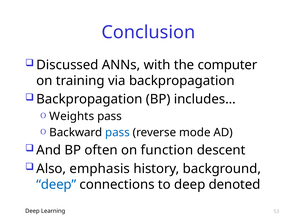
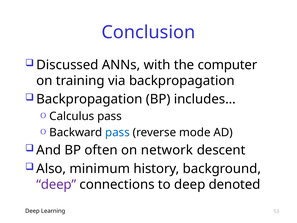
Weights: Weights -> Calculus
function: function -> network
emphasis: emphasis -> minimum
deep at (56, 184) colour: blue -> purple
